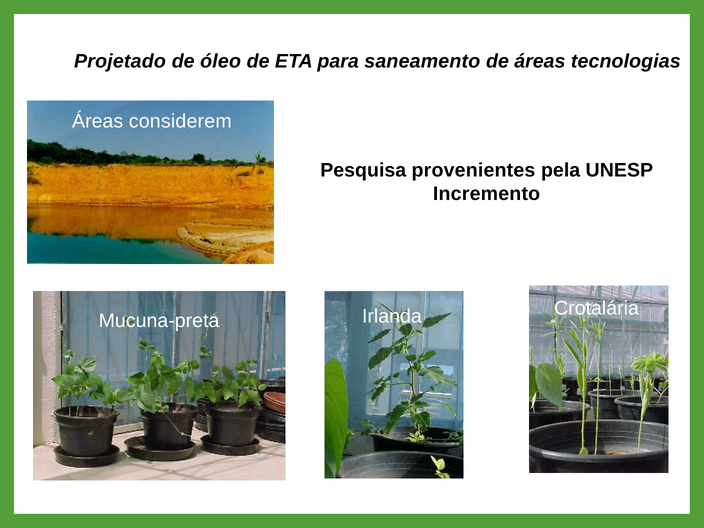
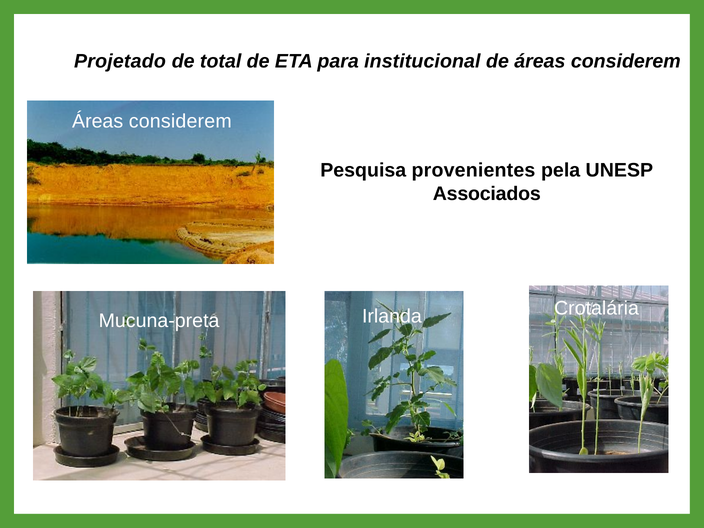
óleo: óleo -> total
saneamento: saneamento -> institucional
de áreas tecnologias: tecnologias -> considerem
Incremento: Incremento -> Associados
